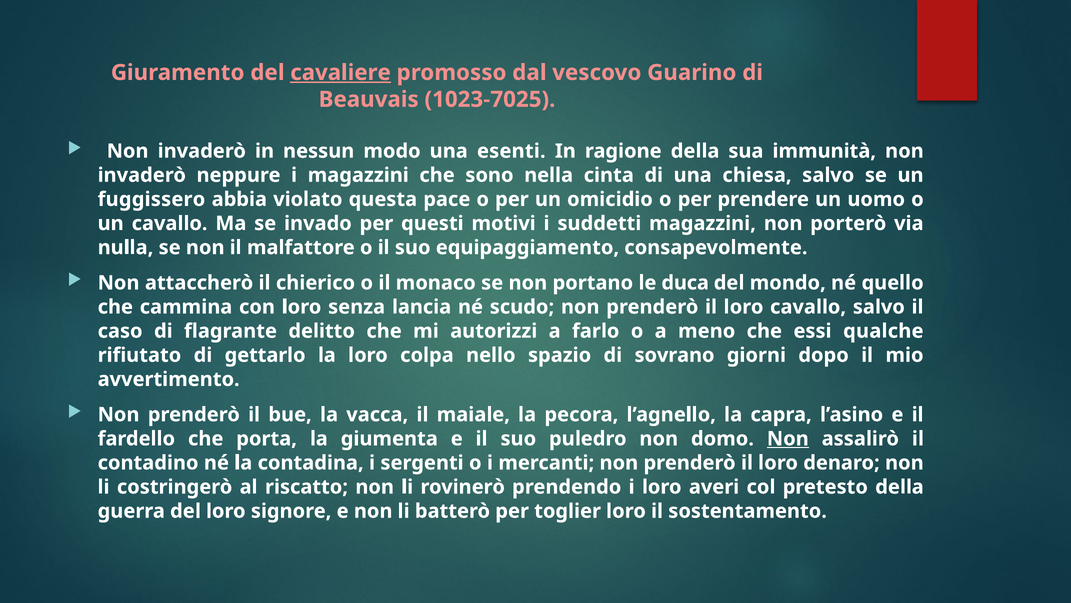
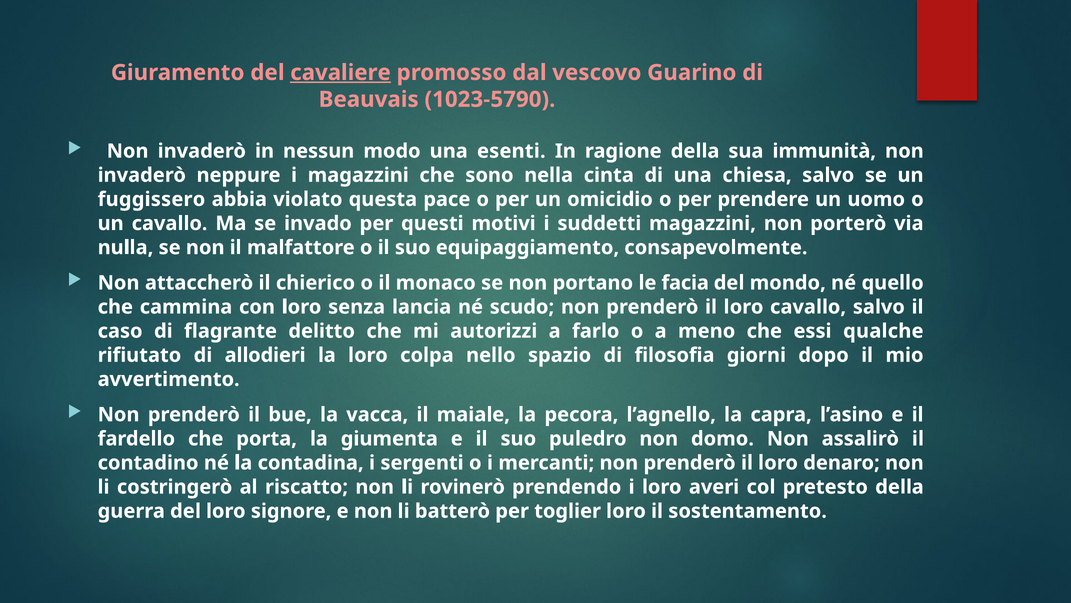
1023-7025: 1023-7025 -> 1023-5790
duca: duca -> facia
gettarlo: gettarlo -> allodieri
sovrano: sovrano -> filosofia
Non at (788, 438) underline: present -> none
